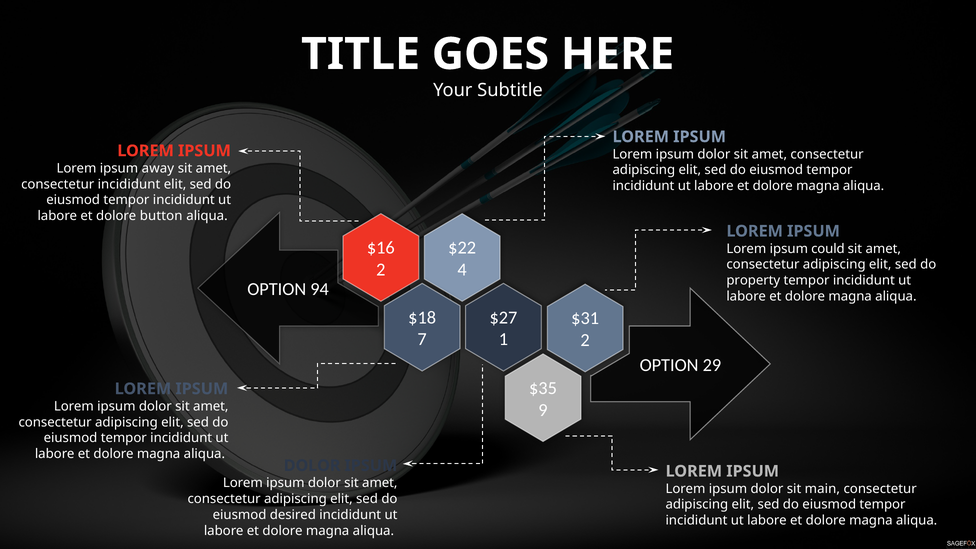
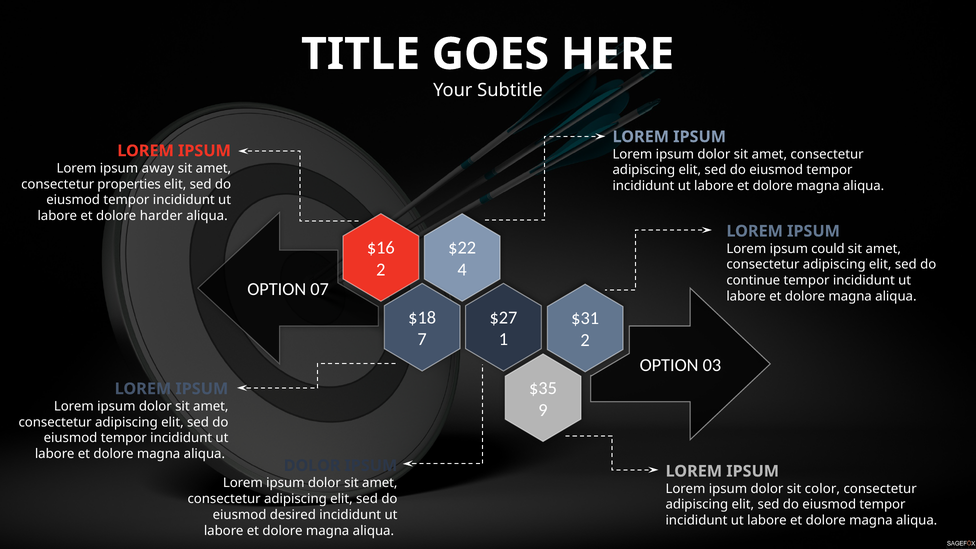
consectetur incididunt: incididunt -> properties
button: button -> harder
property: property -> continue
94: 94 -> 07
29: 29 -> 03
main: main -> color
